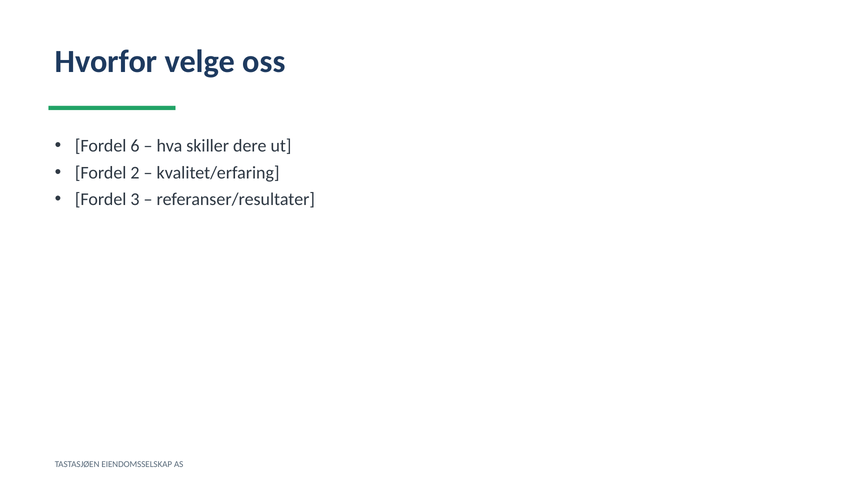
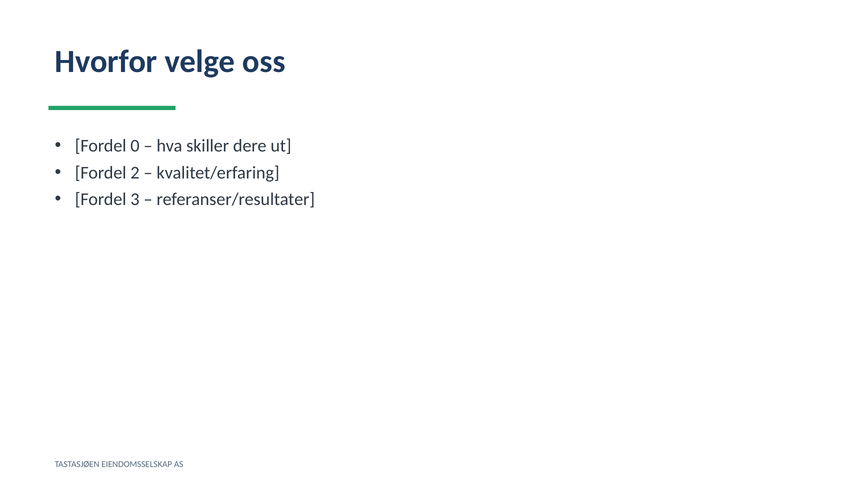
6: 6 -> 0
